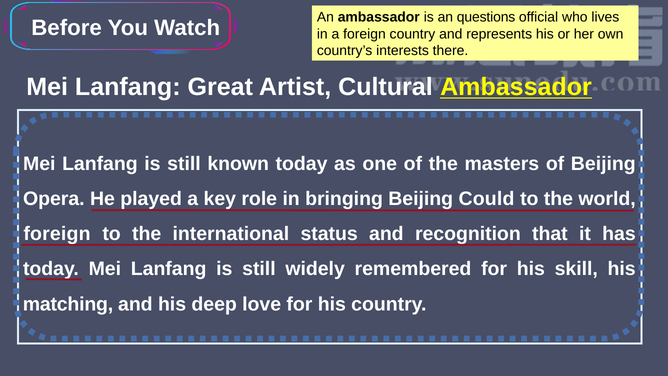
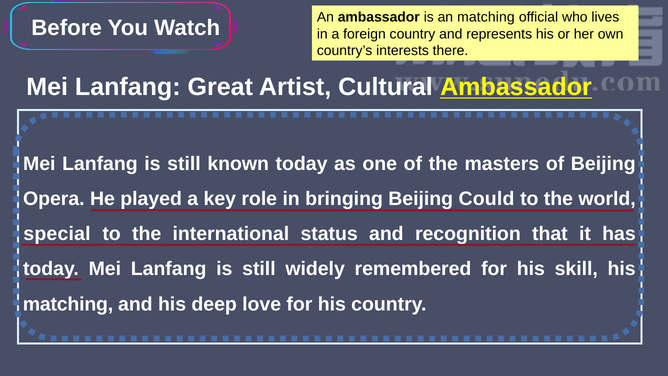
an questions: questions -> matching
foreign at (57, 234): foreign -> special
